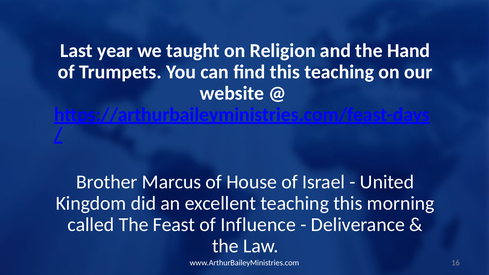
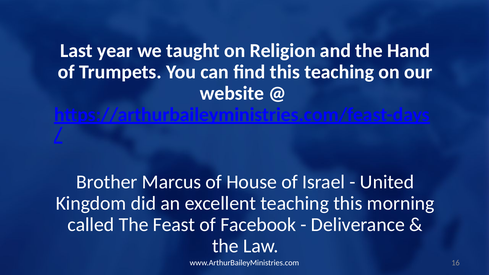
Influence: Influence -> Facebook
